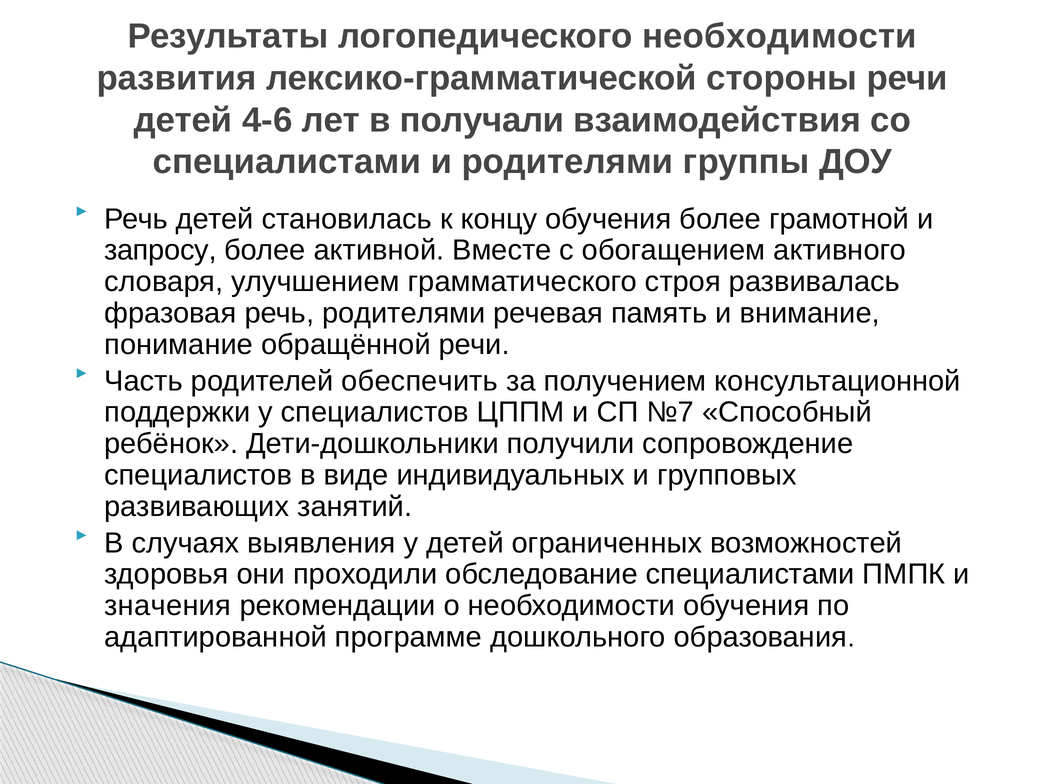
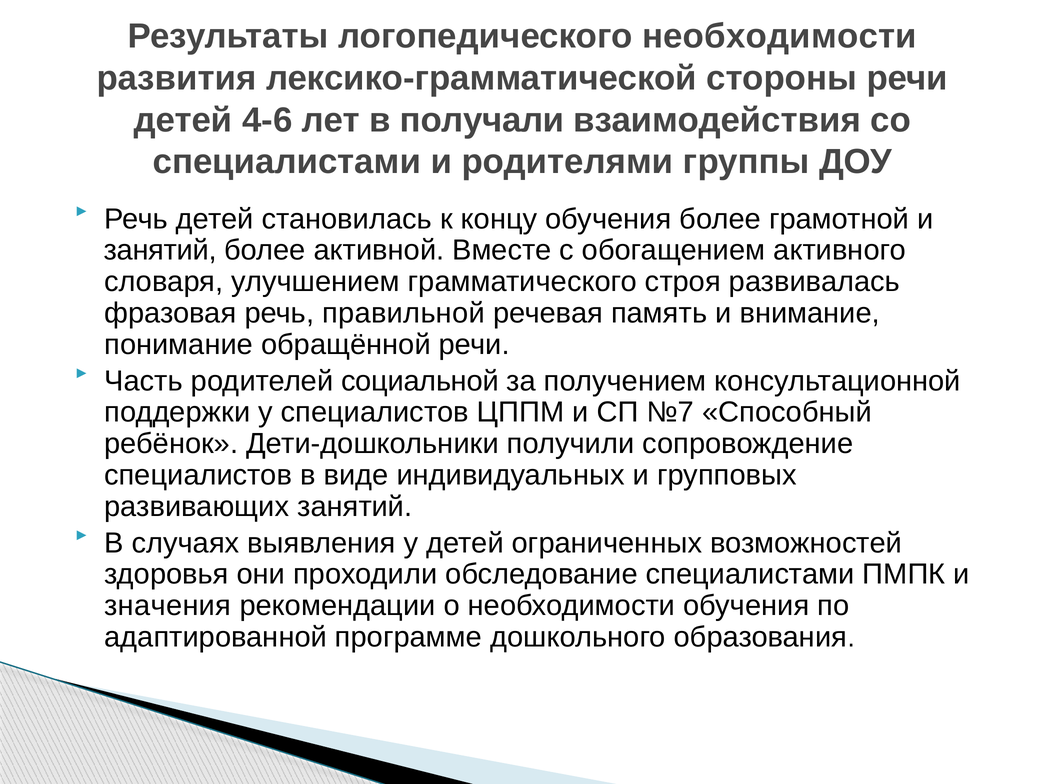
запросу at (160, 250): запросу -> занятий
речь родителями: родителями -> правильной
обеспечить: обеспечить -> социальной
